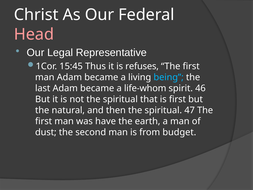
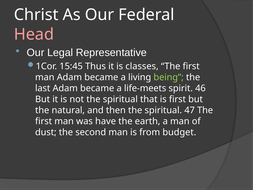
refuses: refuses -> classes
being colour: light blue -> light green
life-whom: life-whom -> life-meets
